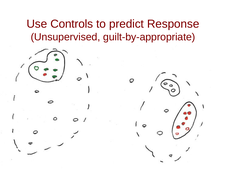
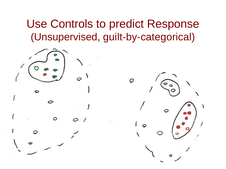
guilt-by-appropriate: guilt-by-appropriate -> guilt-by-categorical
